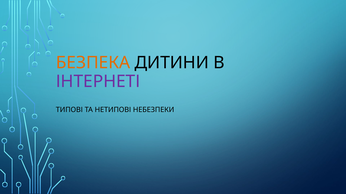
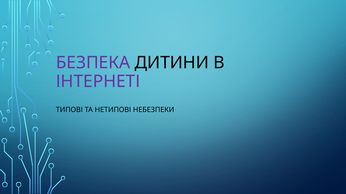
БЕЗПЕКА colour: orange -> purple
